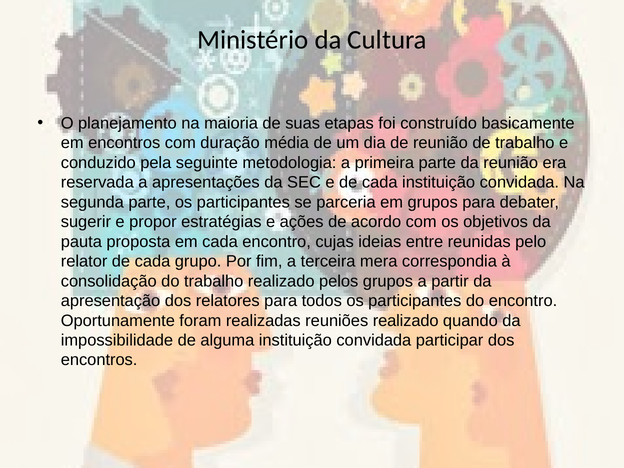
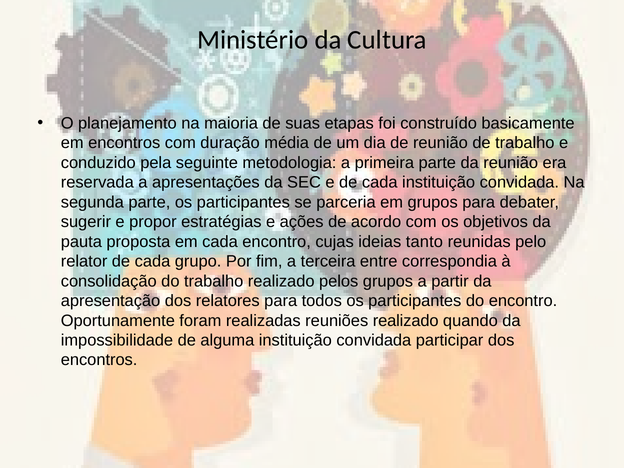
entre: entre -> tanto
mera: mera -> entre
